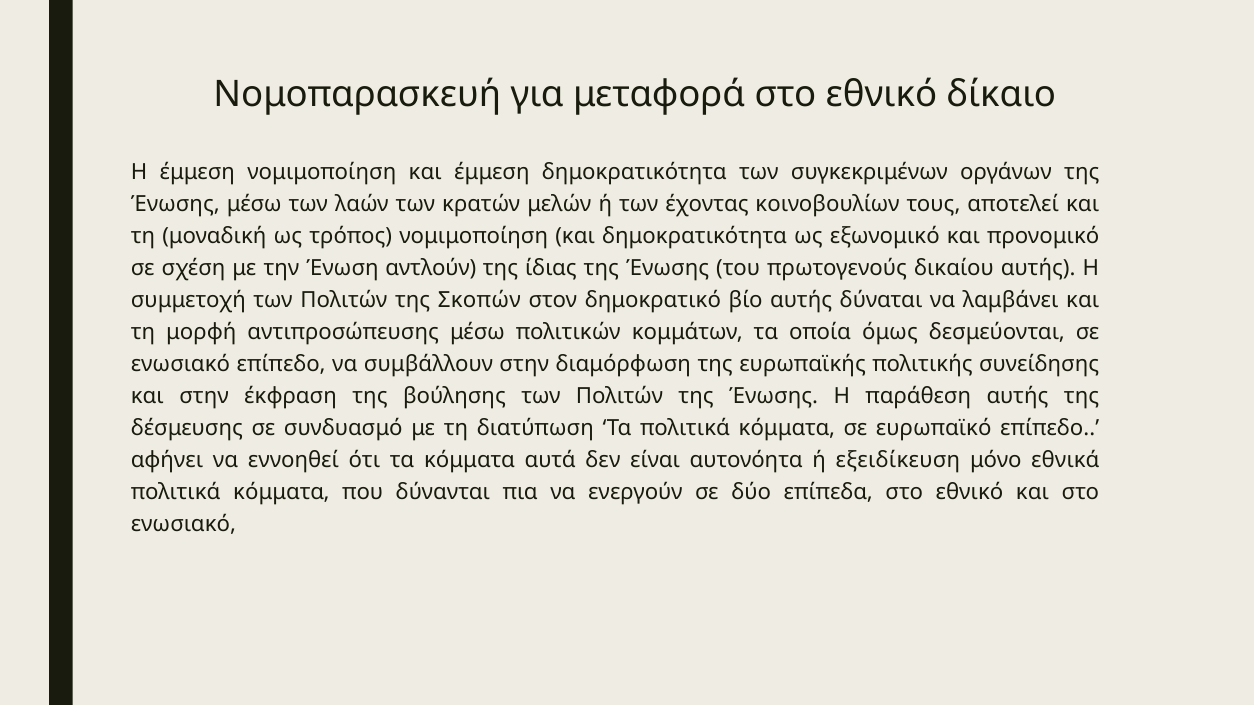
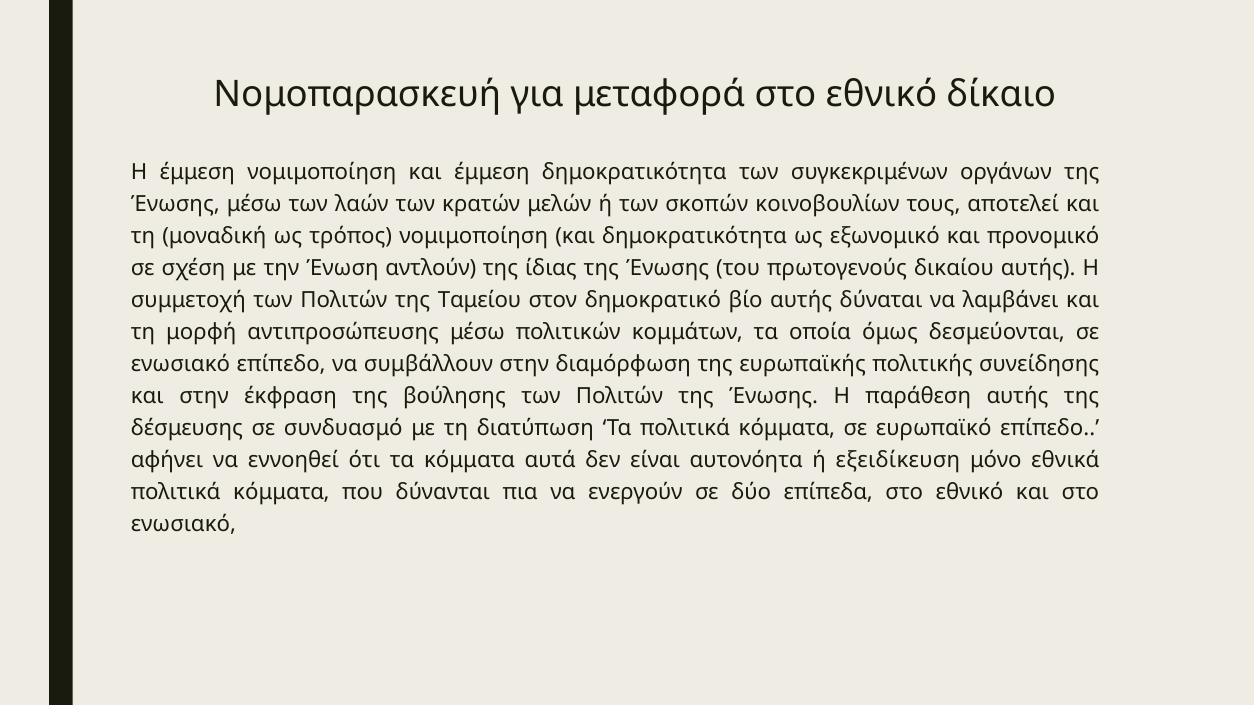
έχοντας: έχοντας -> σκοπών
Σκοπών: Σκοπών -> Ταμείου
